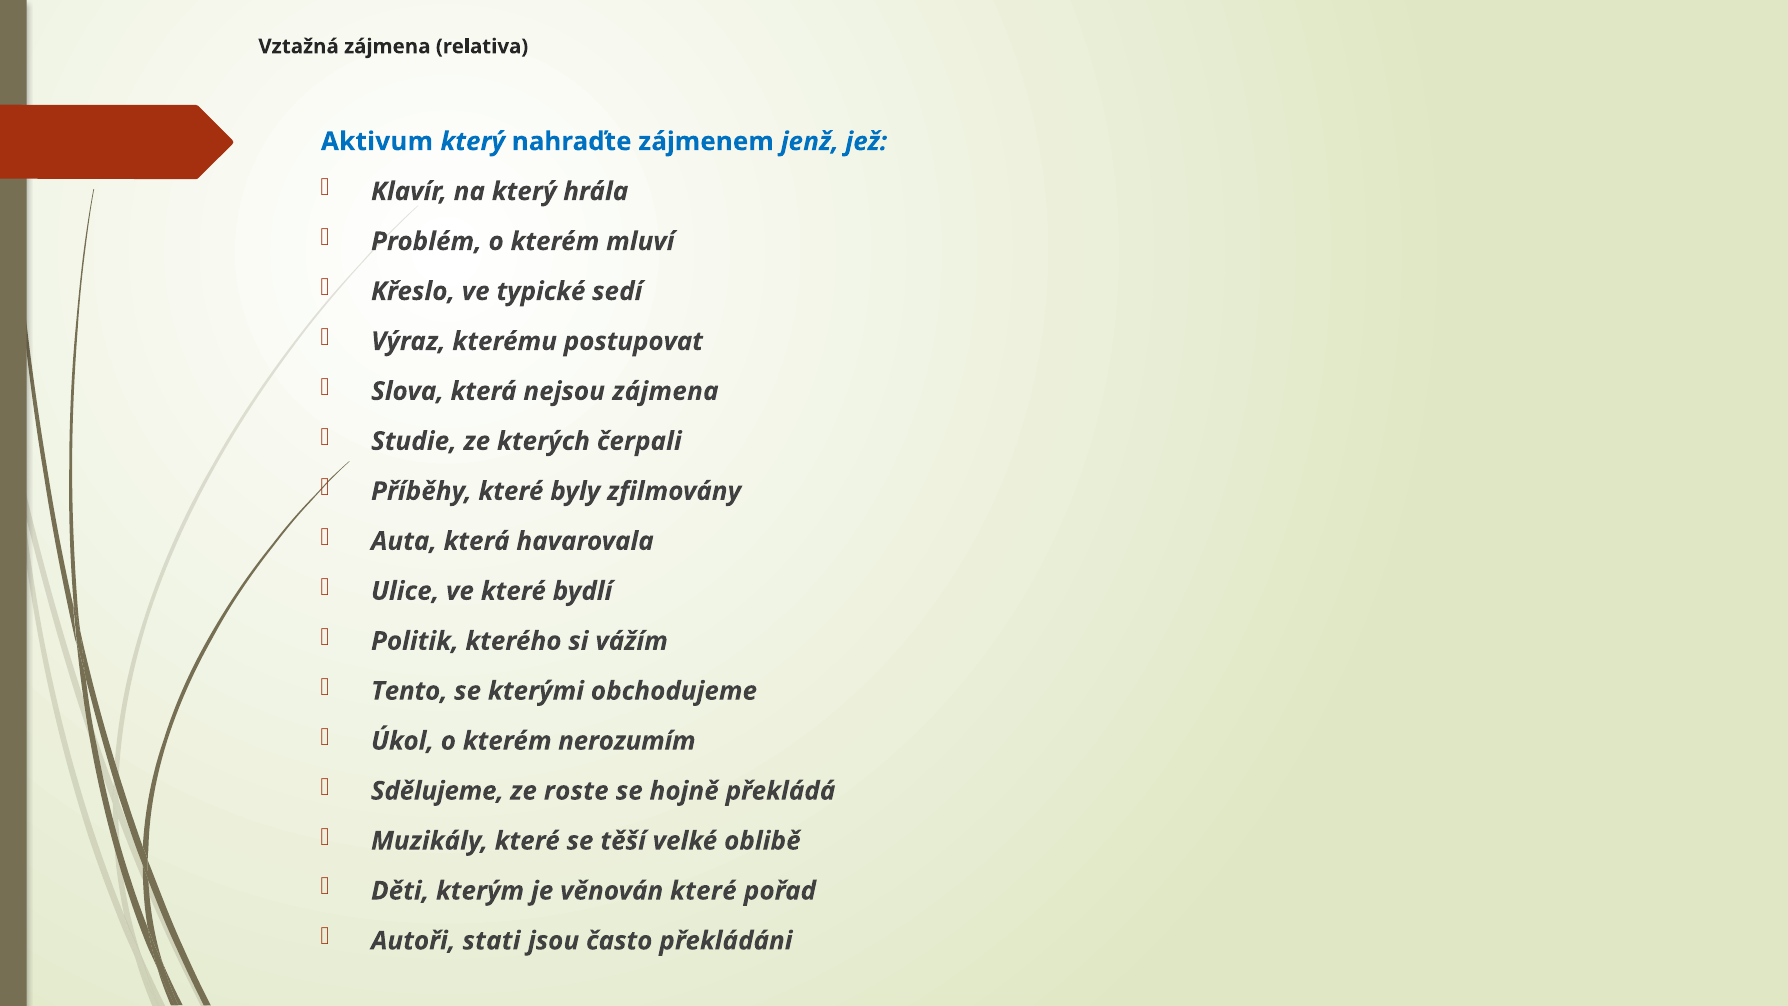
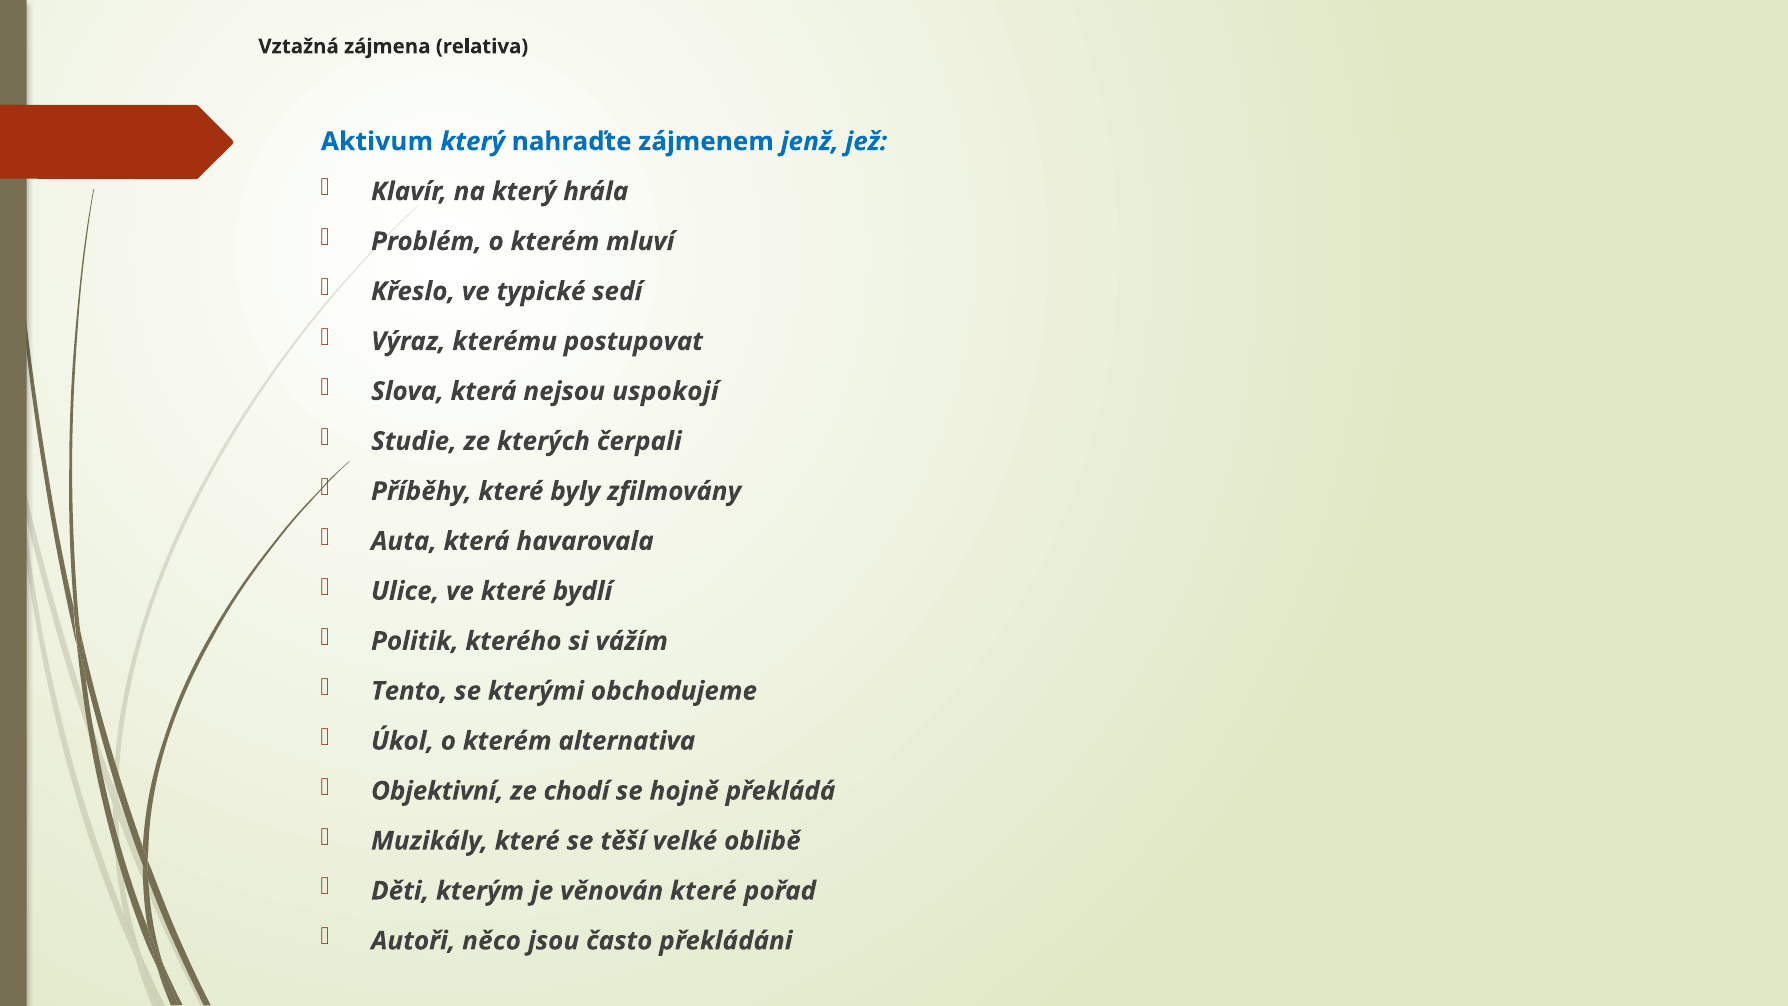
nejsou zájmena: zájmena -> uspokojí
nerozumím: nerozumím -> alternativa
Sdělujeme: Sdělujeme -> Objektivní
roste: roste -> chodí
stati: stati -> něco
